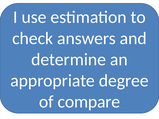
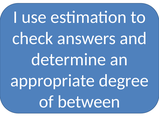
compare: compare -> between
